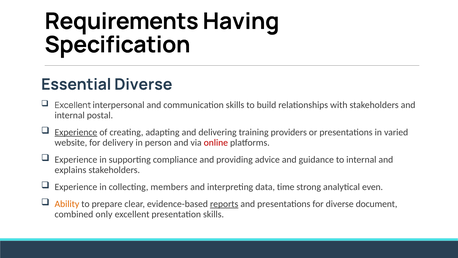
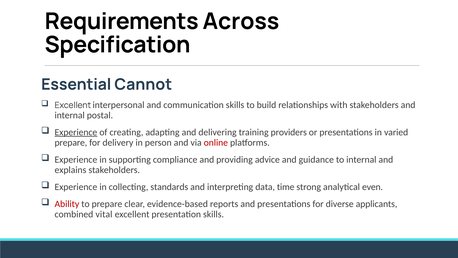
Having: Having -> Across
Essential Diverse: Diverse -> Cannot
website at (71, 142): website -> prepare
members: members -> standards
Ability colour: orange -> red
reports underline: present -> none
document: document -> applicants
only: only -> vital
